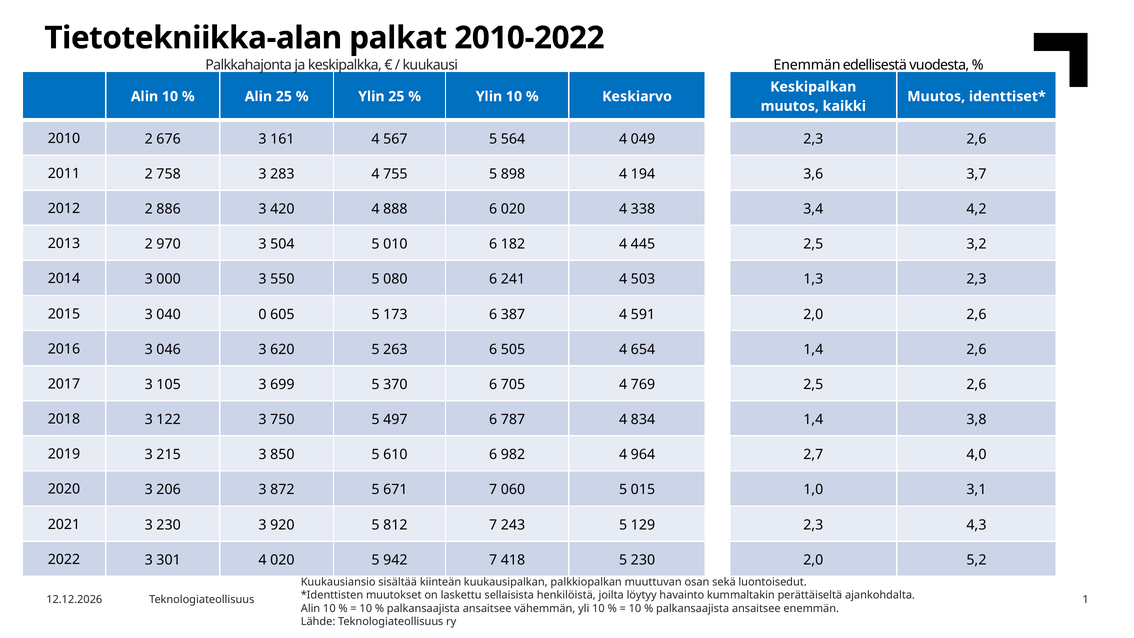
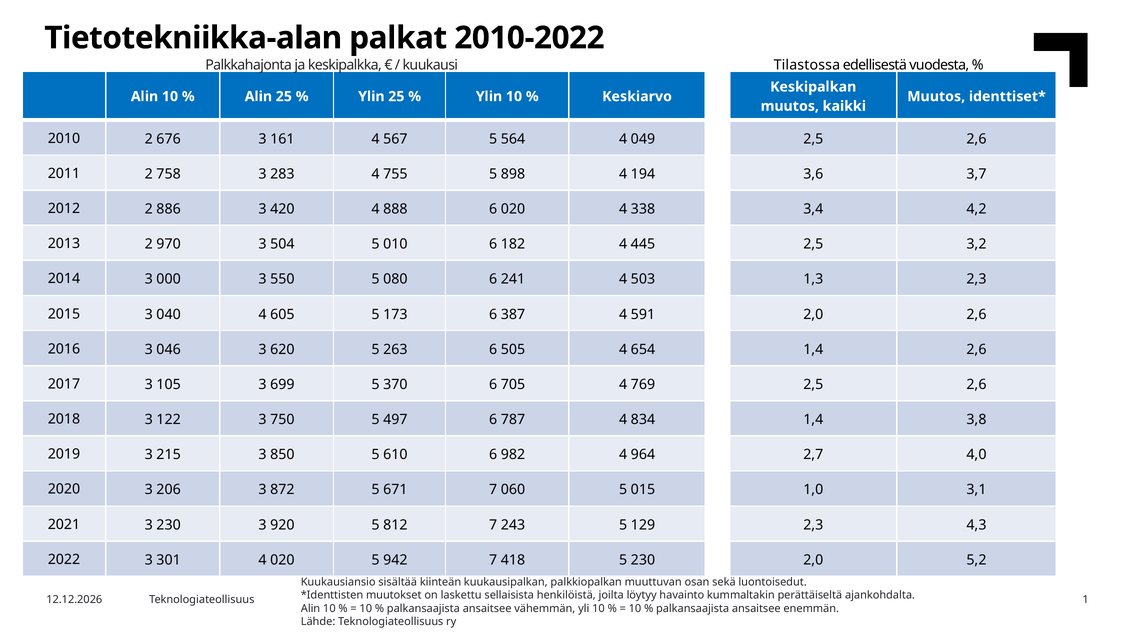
kuukausi Enemmän: Enemmän -> Tilastossa
049 2,3: 2,3 -> 2,5
040 0: 0 -> 4
